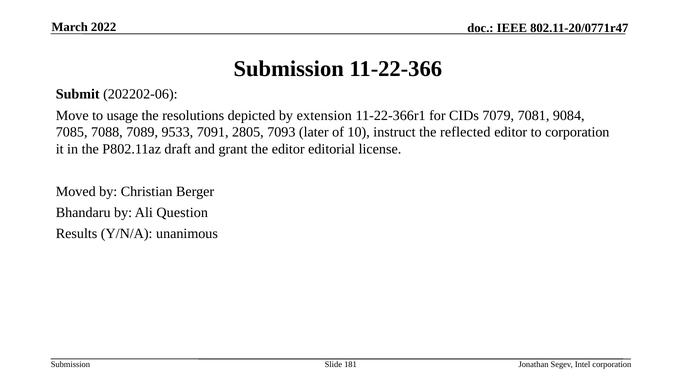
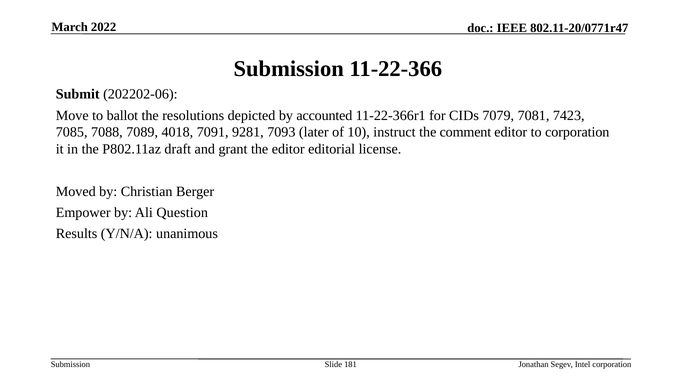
usage: usage -> ballot
extension: extension -> accounted
9084: 9084 -> 7423
9533: 9533 -> 4018
2805: 2805 -> 9281
reflected: reflected -> comment
Bhandaru: Bhandaru -> Empower
